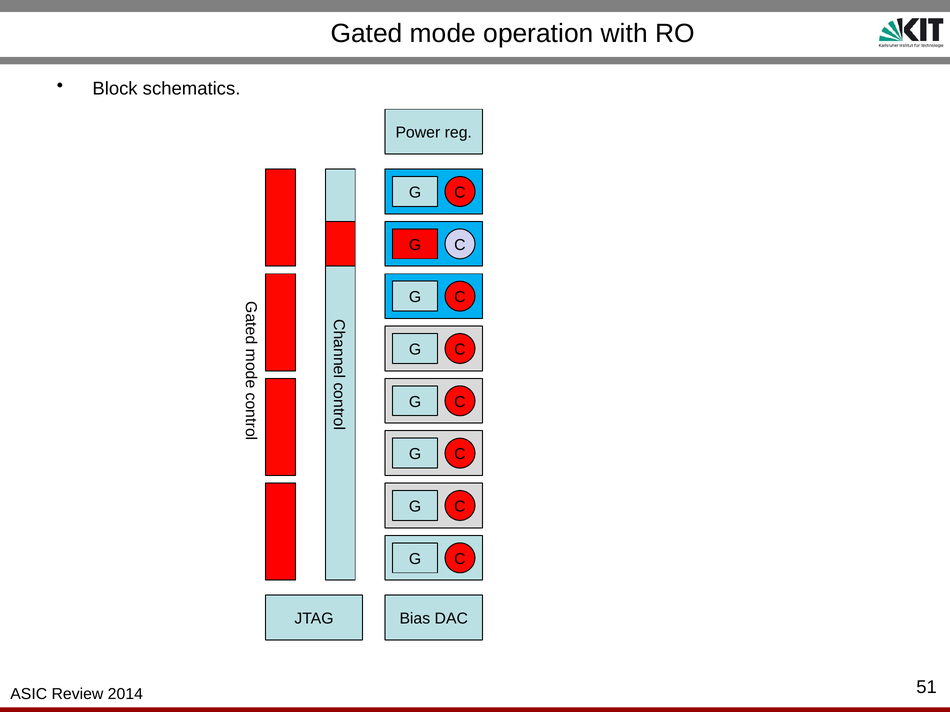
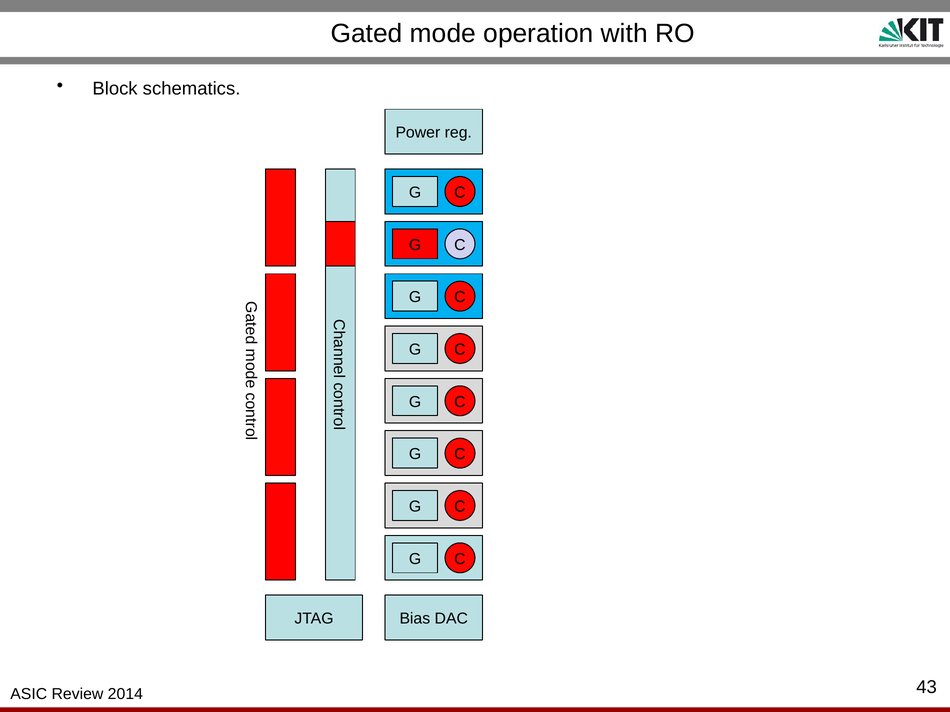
51: 51 -> 43
